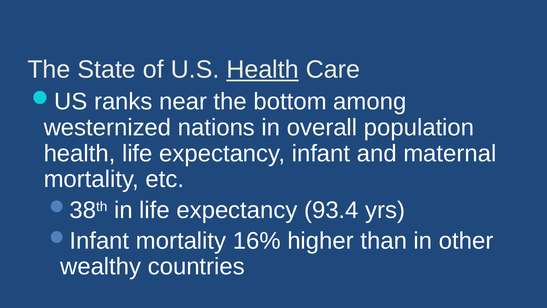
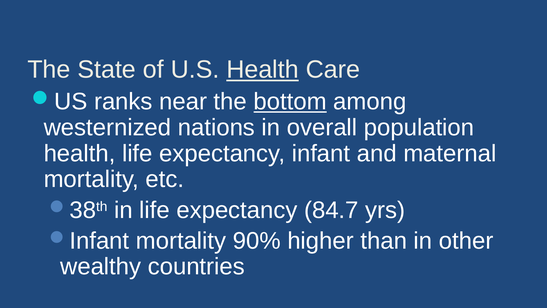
bottom underline: none -> present
93.4: 93.4 -> 84.7
16%: 16% -> 90%
